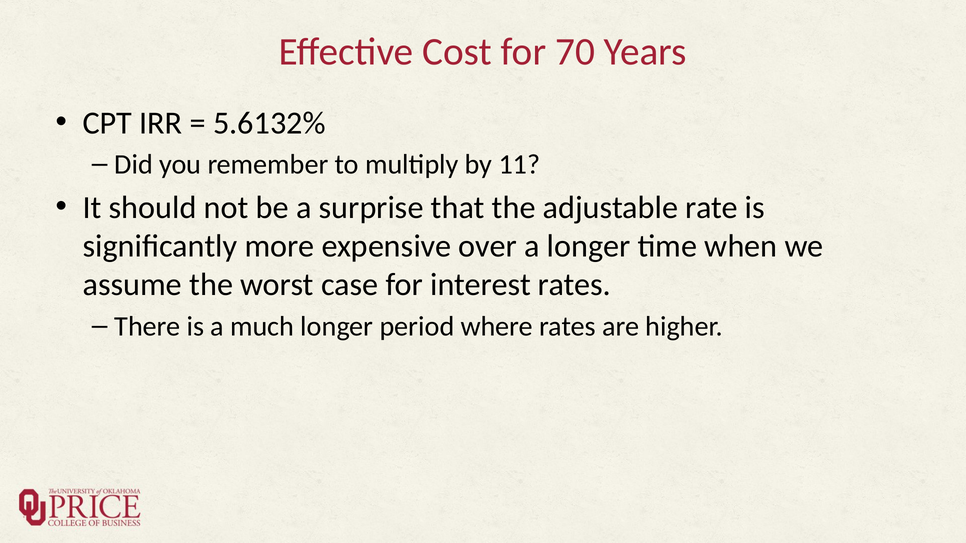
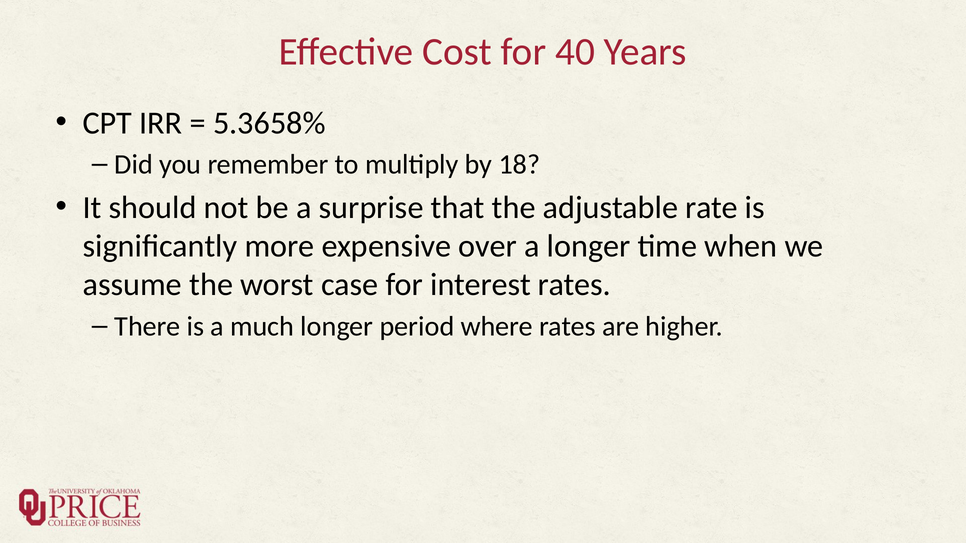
70: 70 -> 40
5.6132%: 5.6132% -> 5.3658%
11: 11 -> 18
